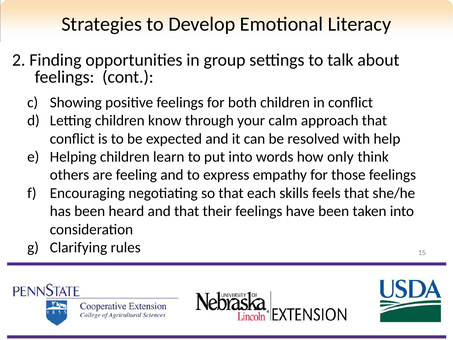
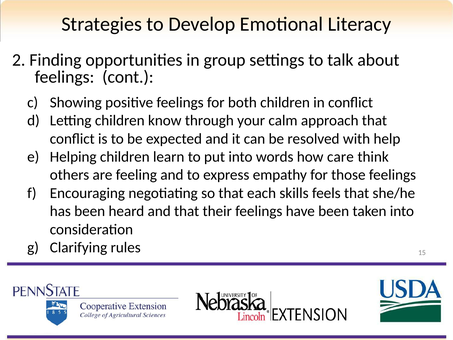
only: only -> care
